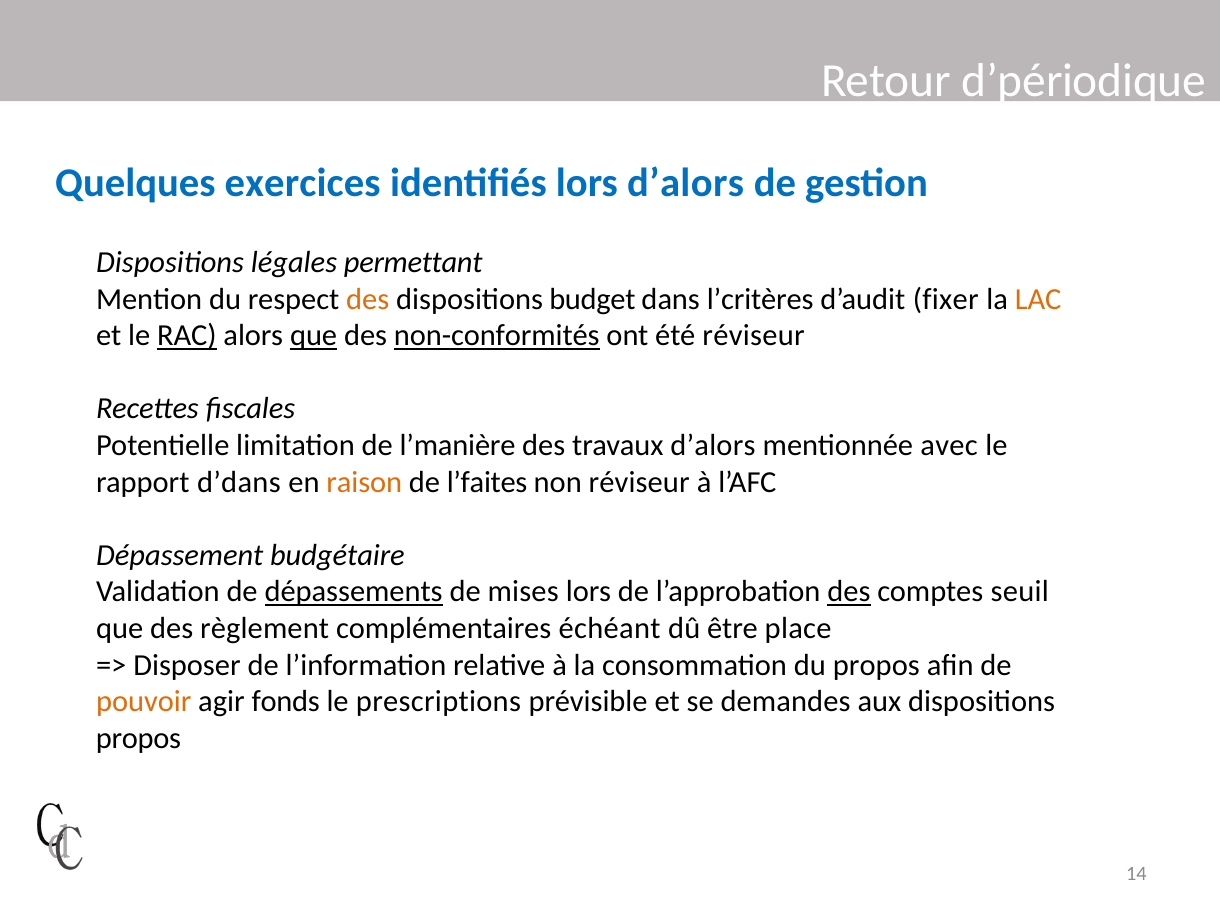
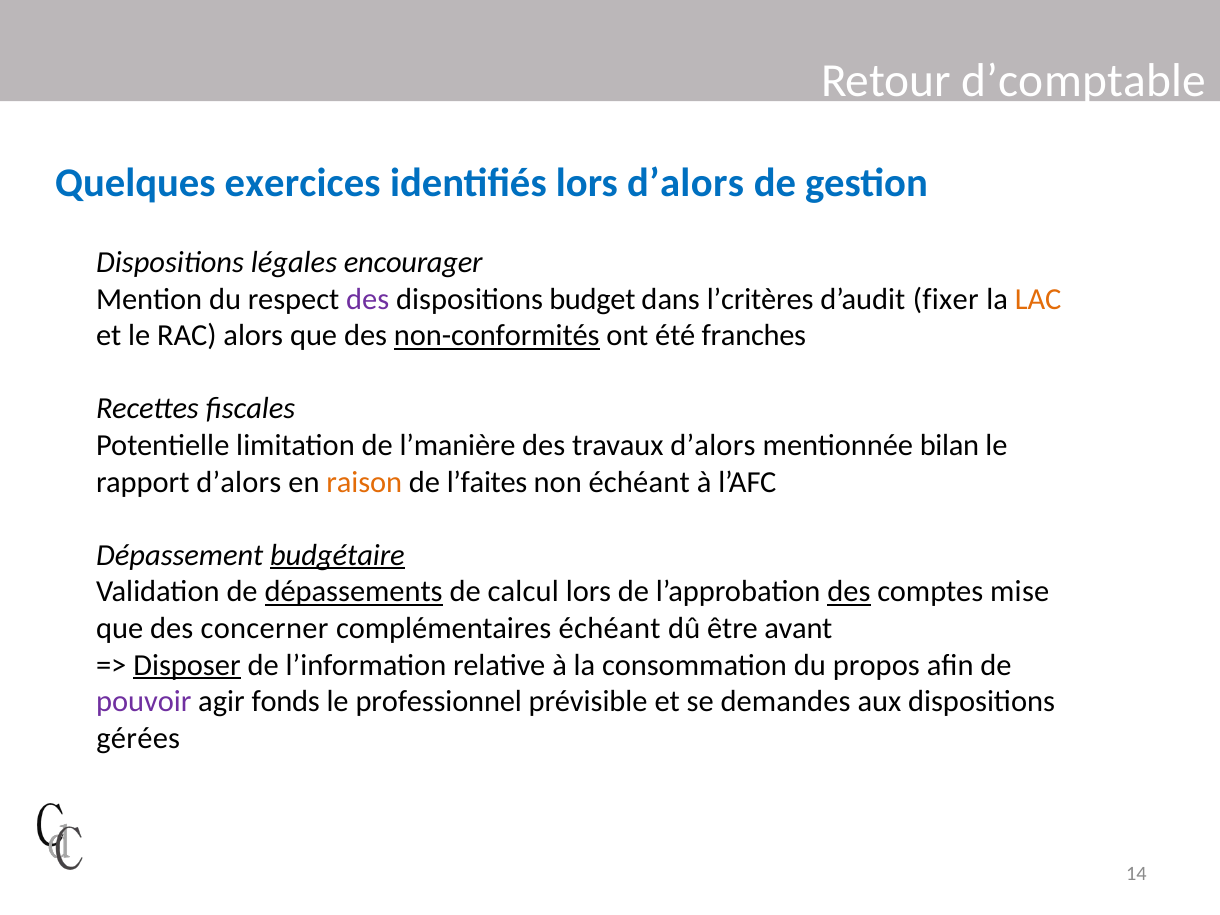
d’périodique: d’périodique -> d’comptable
permettant: permettant -> encourager
des at (368, 299) colour: orange -> purple
RAC underline: present -> none
que at (314, 336) underline: present -> none
été réviseur: réviseur -> franches
avec: avec -> bilan
rapport d’dans: d’dans -> d’alors
non réviseur: réviseur -> échéant
budgétaire underline: none -> present
mises: mises -> calcul
seuil: seuil -> mise
règlement: règlement -> concerner
place: place -> avant
Disposer underline: none -> present
pouvoir colour: orange -> purple
prescriptions: prescriptions -> professionnel
propos at (139, 738): propos -> gérées
